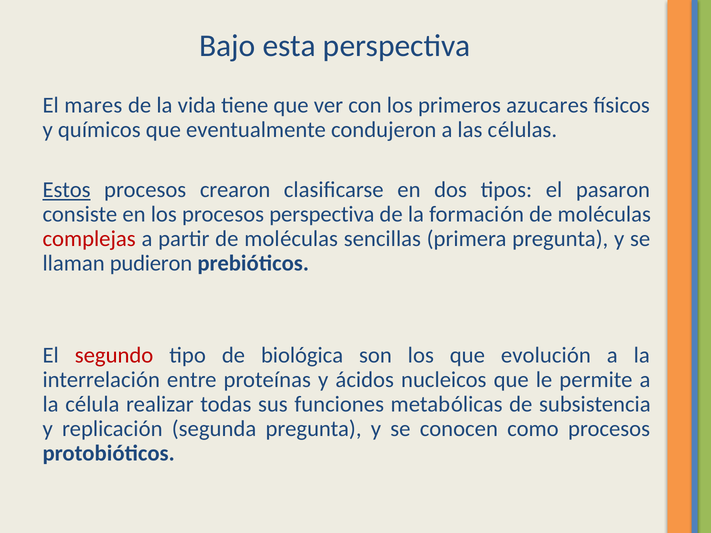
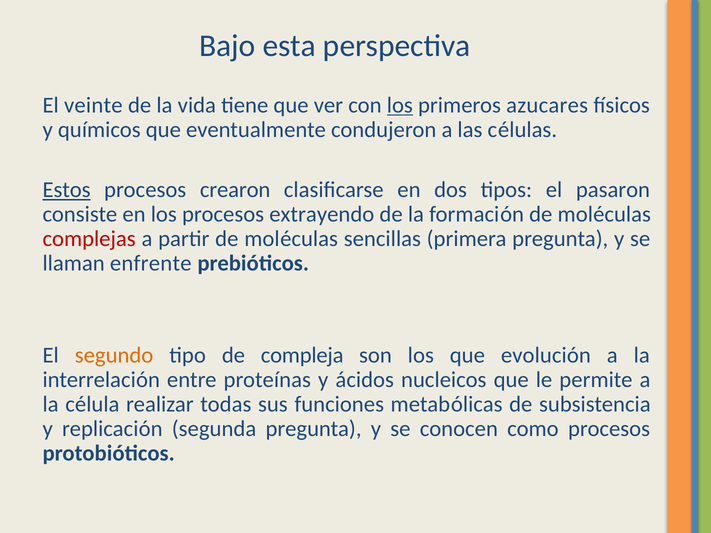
mares: mares -> veinte
los at (400, 105) underline: none -> present
procesos perspectiva: perspectiva -> extrayendo
pudieron: pudieron -> enfrente
segundo colour: red -> orange
biológica: biológica -> compleja
